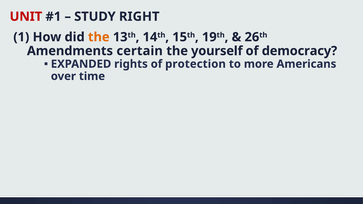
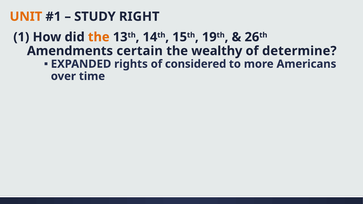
UNIT colour: red -> orange
yourself: yourself -> wealthy
democracy: democracy -> determine
protection: protection -> considered
